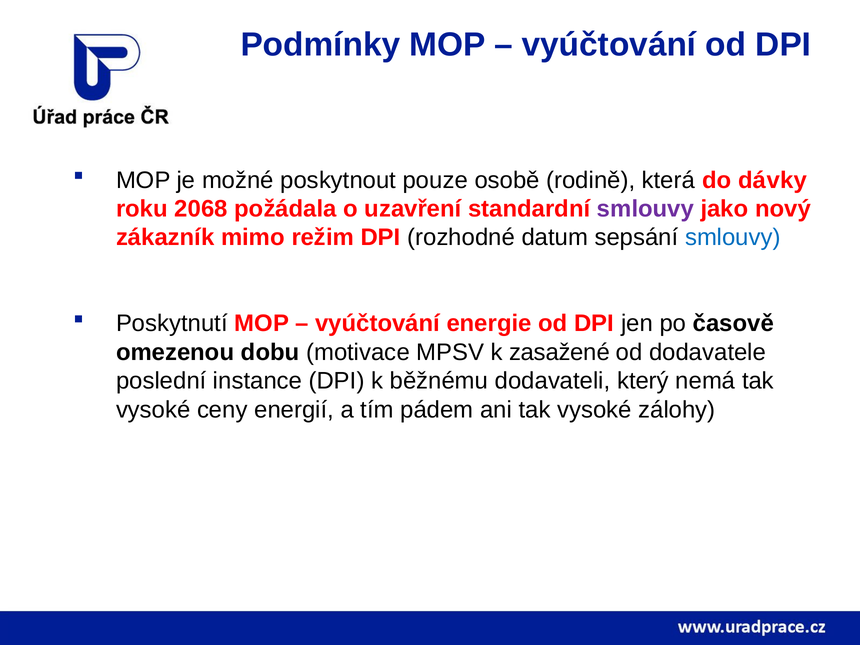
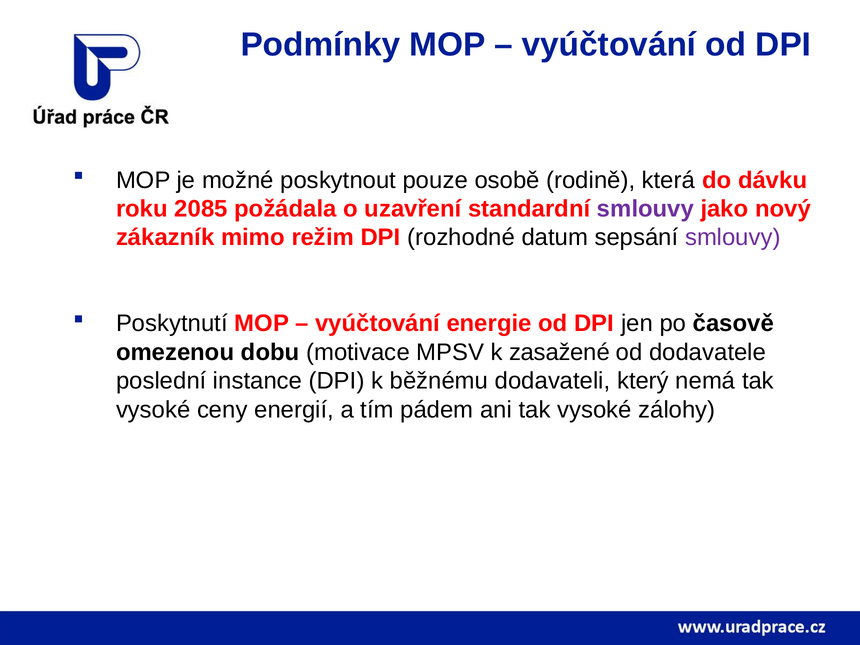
dávky: dávky -> dávku
2068: 2068 -> 2085
smlouvy at (733, 238) colour: blue -> purple
